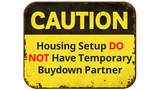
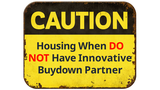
Setup: Setup -> When
Temporary: Temporary -> Innovative
